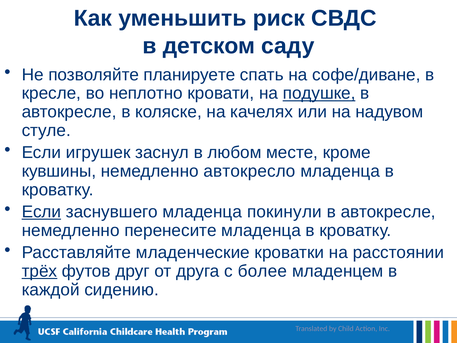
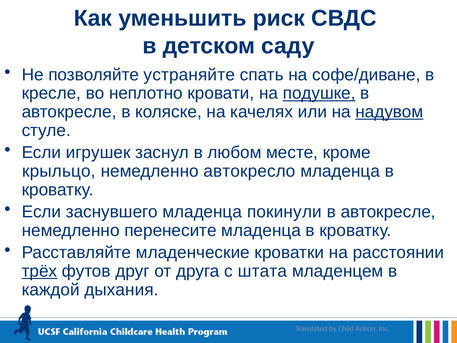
планируете: планируете -> устраняйте
надувом underline: none -> present
кувшины: кувшины -> крыльцо
Если at (41, 212) underline: present -> none
более: более -> штата
сидению: сидению -> дыхания
